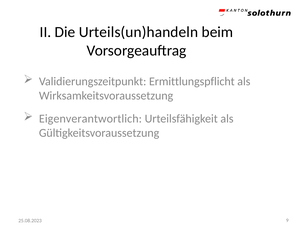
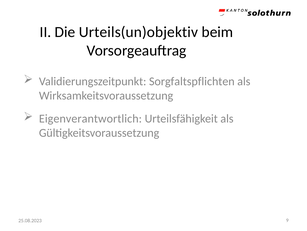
Urteils(un)handeln: Urteils(un)handeln -> Urteils(un)objektiv
Ermittlungspflicht: Ermittlungspflicht -> Sorgfaltspflichten
